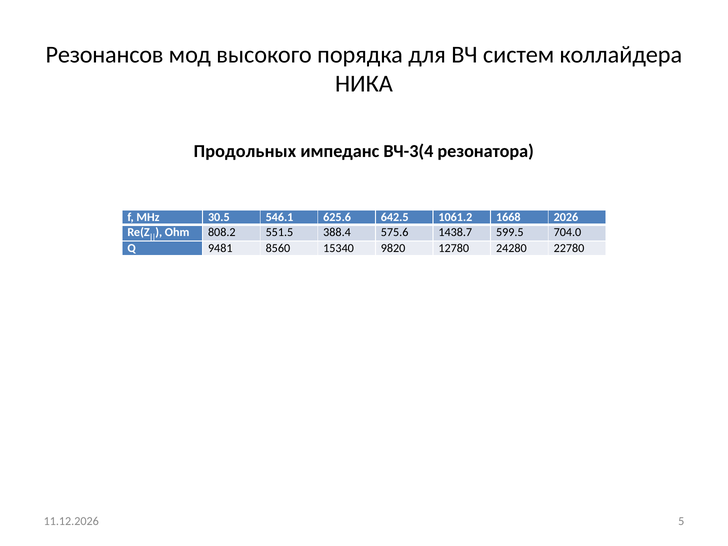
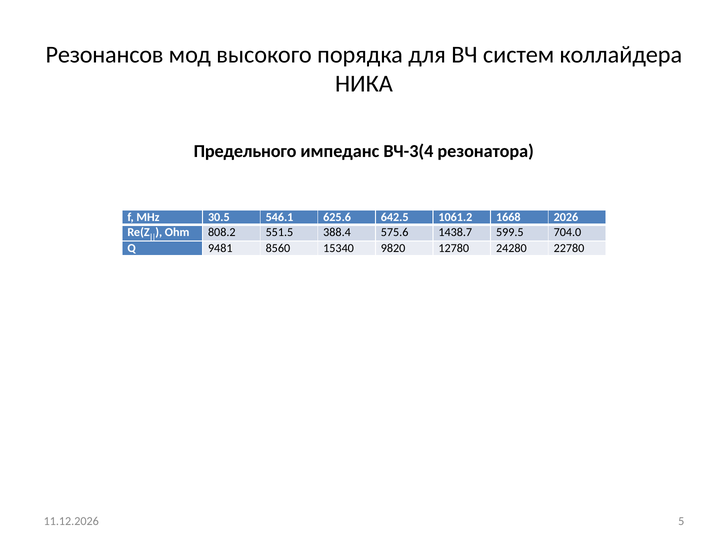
Продольных: Продольных -> Предельного
